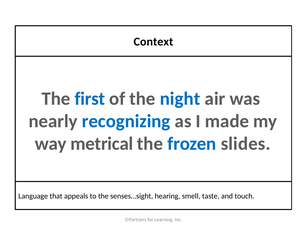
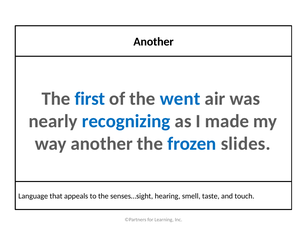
Context at (153, 42): Context -> Another
night: night -> went
way metrical: metrical -> another
